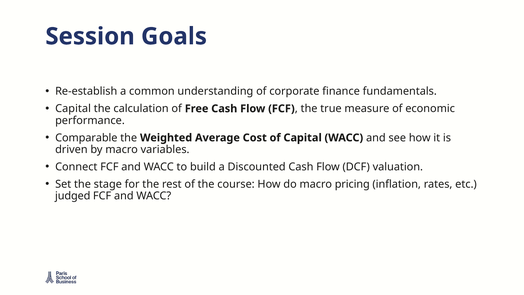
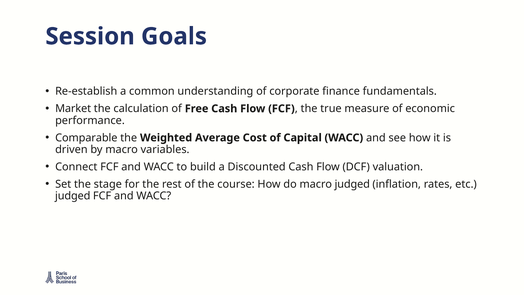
Capital at (73, 109): Capital -> Market
macro pricing: pricing -> judged
